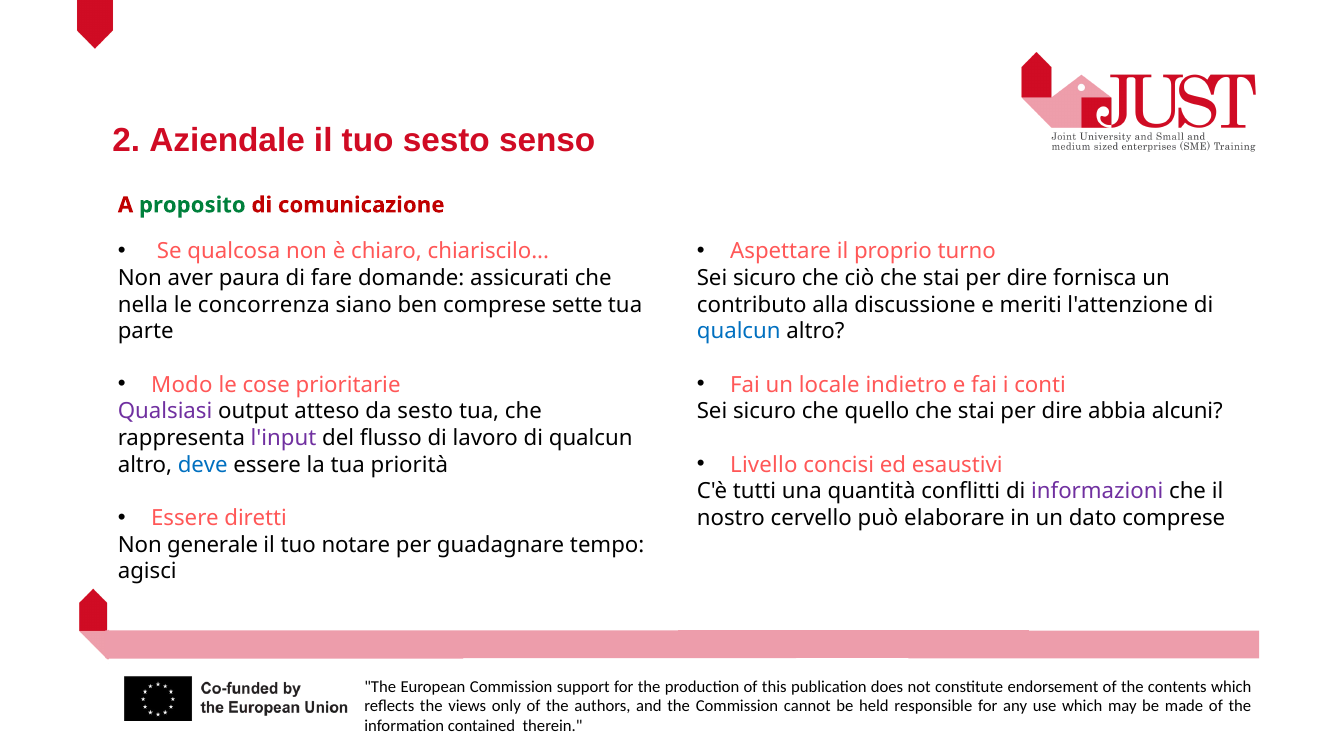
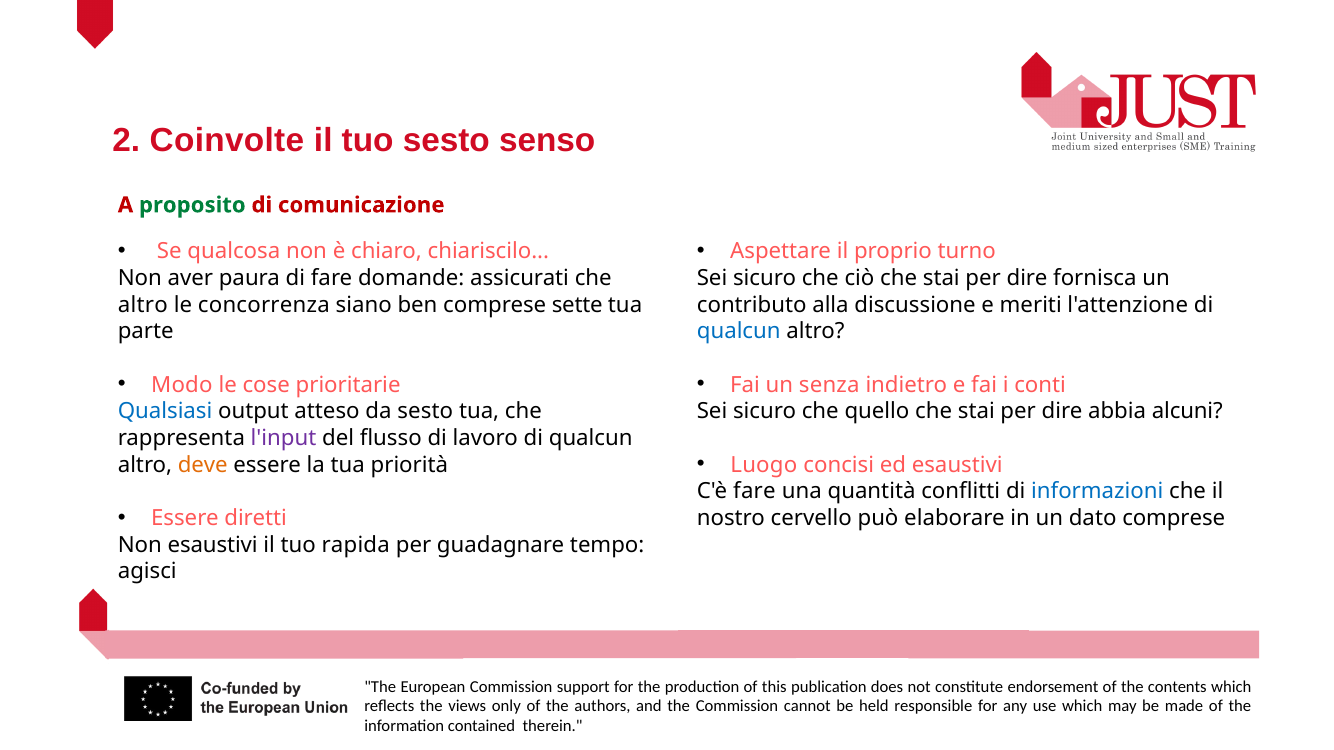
Aziendale: Aziendale -> Coinvolte
nella at (143, 305): nella -> altro
locale: locale -> senza
Qualsiasi colour: purple -> blue
Livello: Livello -> Luogo
deve colour: blue -> orange
C'è tutti: tutti -> fare
informazioni colour: purple -> blue
Non generale: generale -> esaustivi
notare: notare -> rapida
